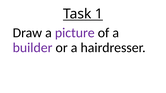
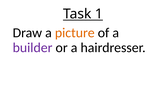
picture colour: purple -> orange
